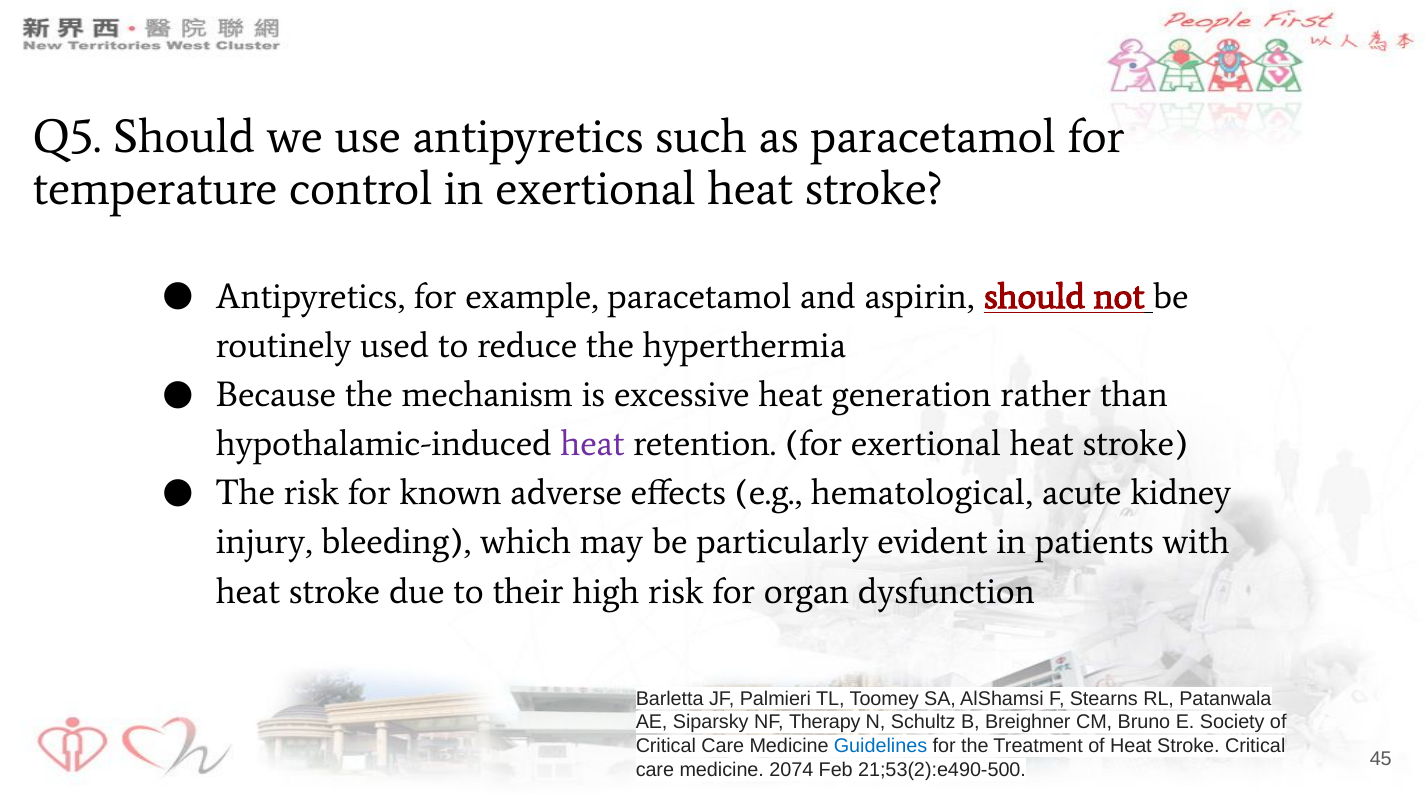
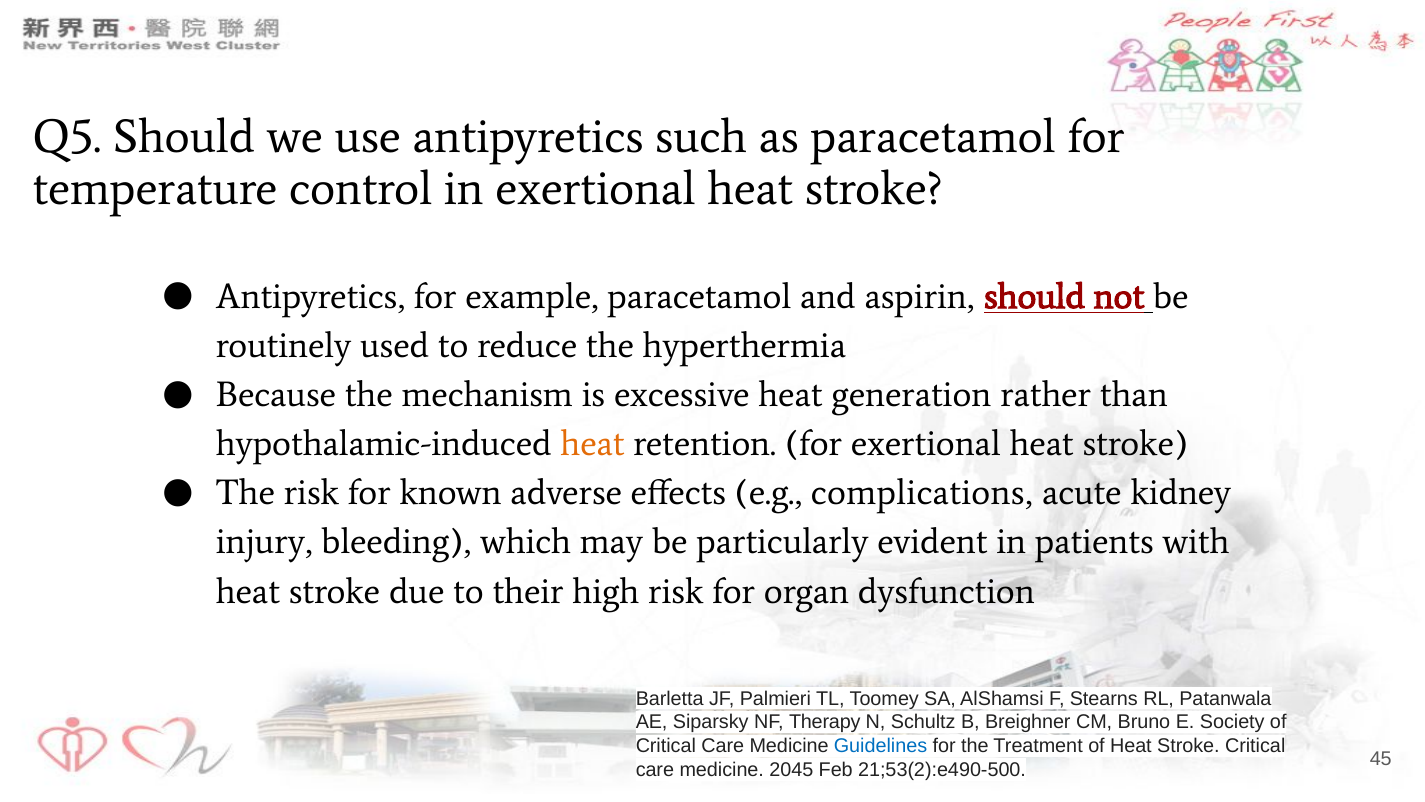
heat at (592, 444) colour: purple -> orange
hematological: hematological -> complications
2074: 2074 -> 2045
